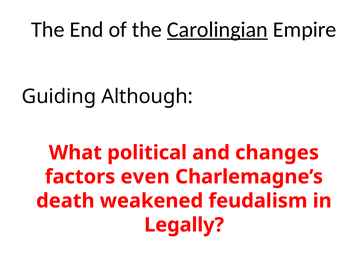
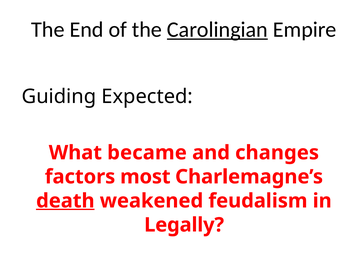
Although: Although -> Expected
political: political -> became
even: even -> most
death underline: none -> present
